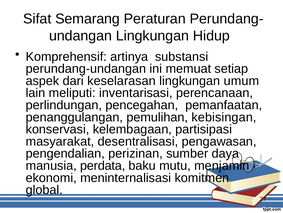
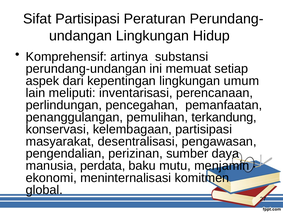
Sifat Semarang: Semarang -> Partisipasi
keselarasan: keselarasan -> kepentingan
kebisingan: kebisingan -> terkandung
